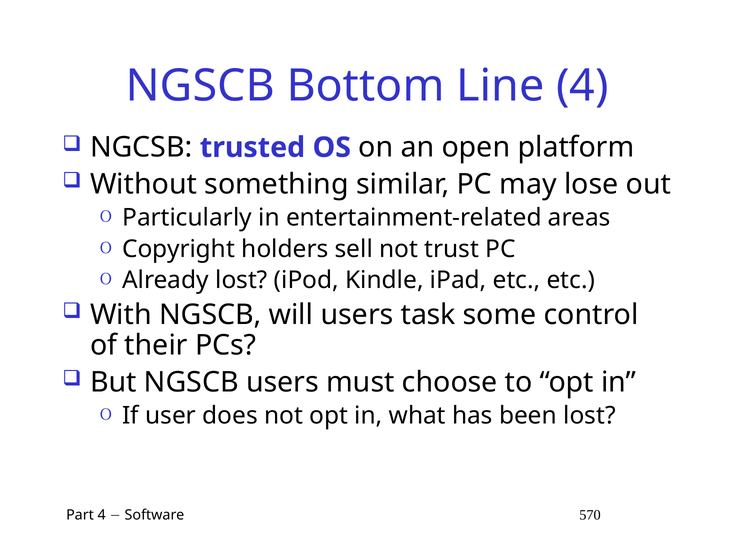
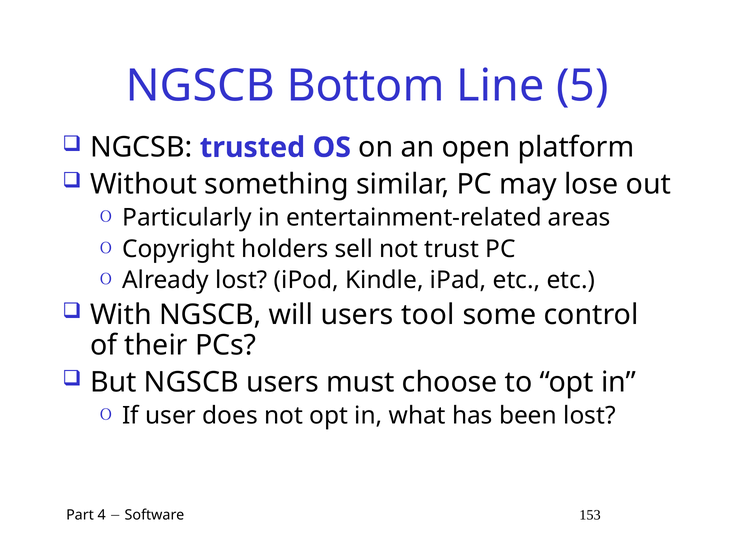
Line 4: 4 -> 5
task: task -> tool
570: 570 -> 153
